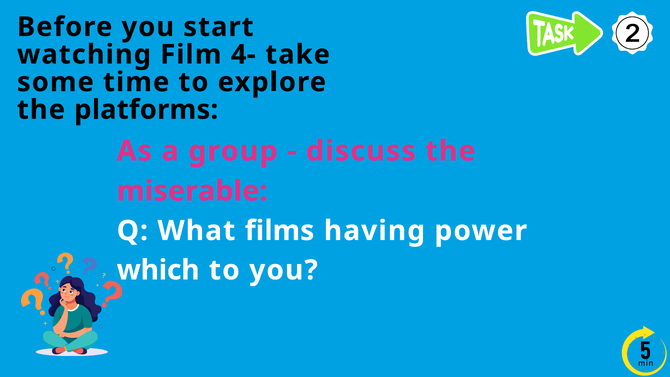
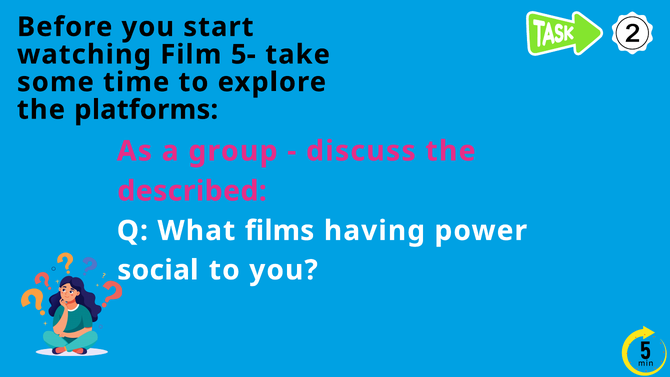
4-: 4- -> 5-
miserable: miserable -> described
which: which -> social
